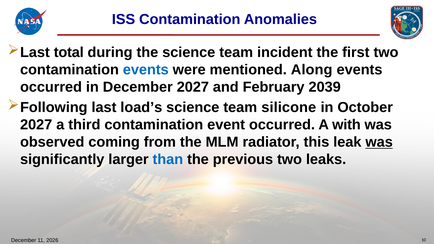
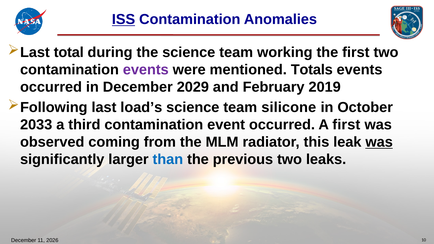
ISS underline: none -> present
incident: incident -> working
events at (146, 70) colour: blue -> purple
Along: Along -> Totals
December 2027: 2027 -> 2029
2039: 2039 -> 2019
2027 at (36, 125): 2027 -> 2033
A with: with -> first
